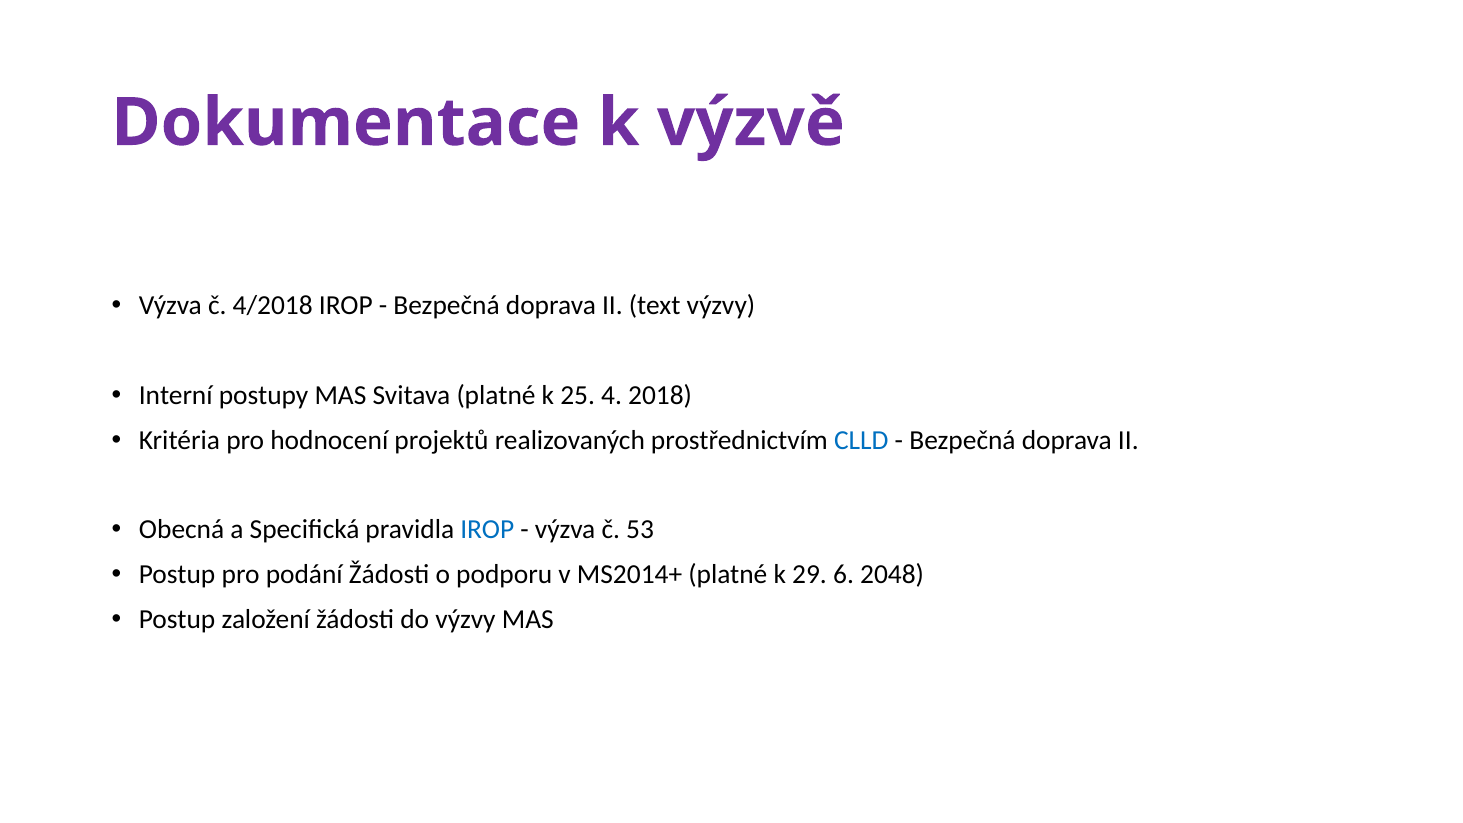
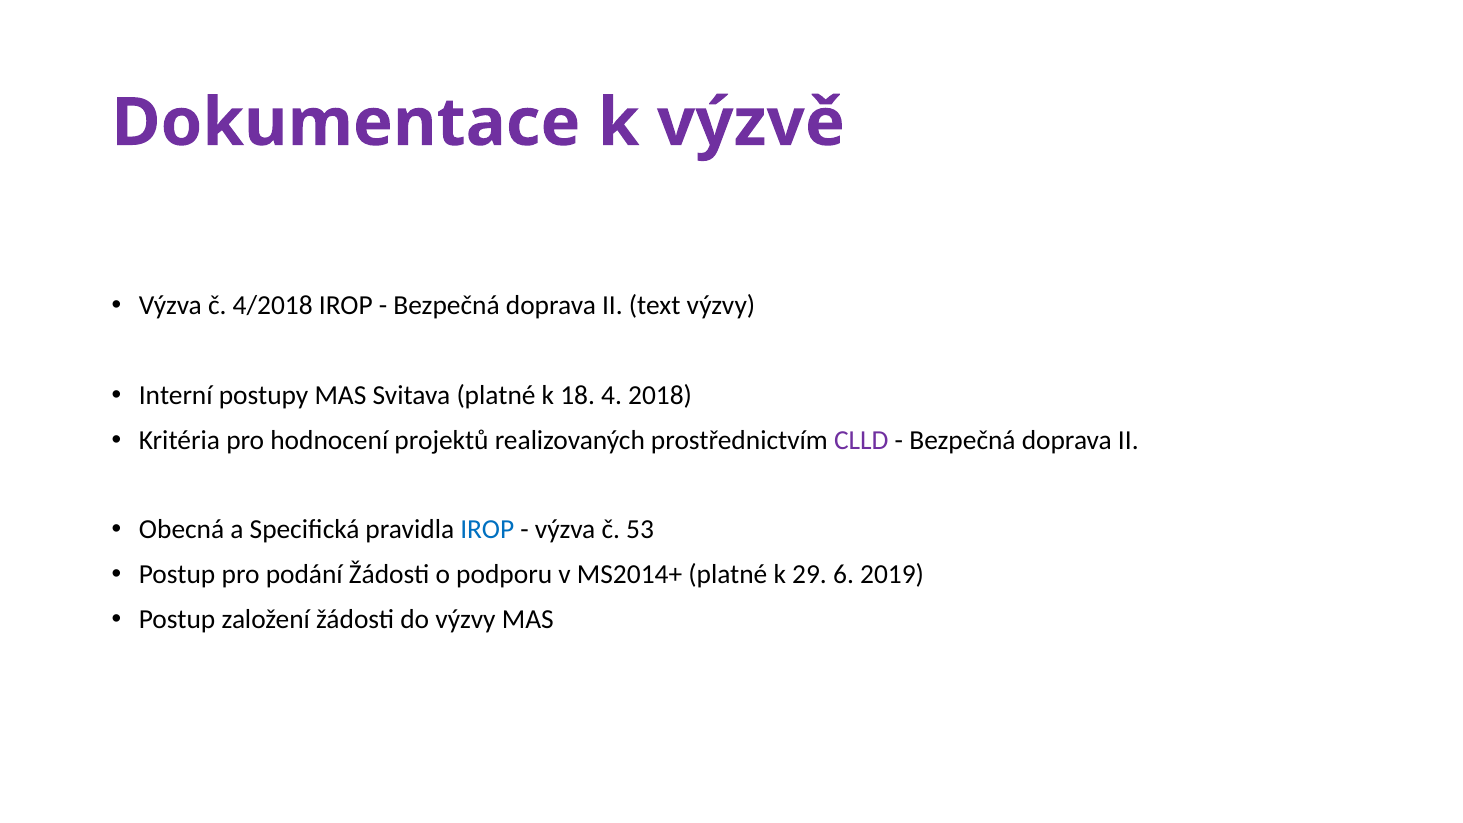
25: 25 -> 18
CLLD colour: blue -> purple
2048: 2048 -> 2019
